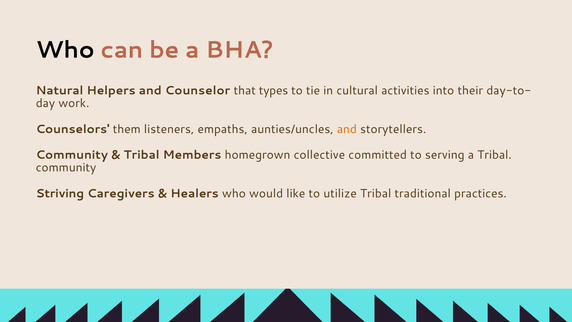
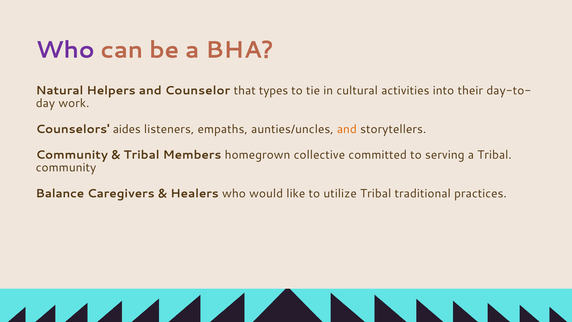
Who at (65, 50) colour: black -> purple
them: them -> aides
Striving: Striving -> Balance
